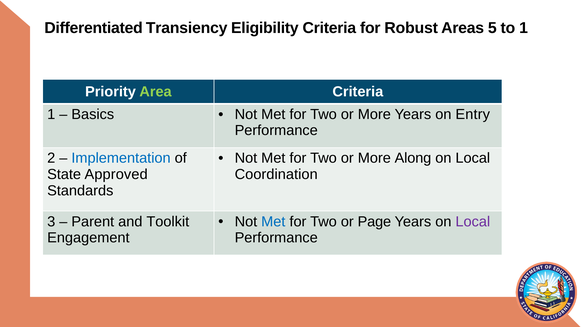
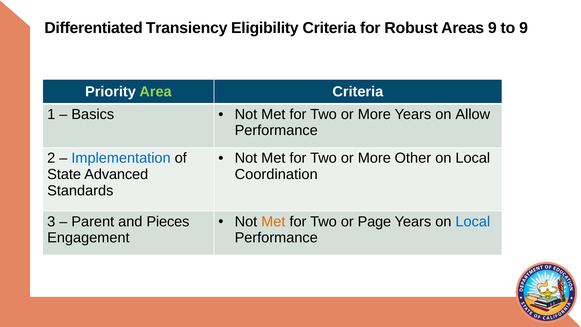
Areas 5: 5 -> 9
to 1: 1 -> 9
Entry: Entry -> Allow
Along: Along -> Other
Approved: Approved -> Advanced
Met at (273, 221) colour: blue -> orange
Local at (473, 221) colour: purple -> blue
Toolkit: Toolkit -> Pieces
